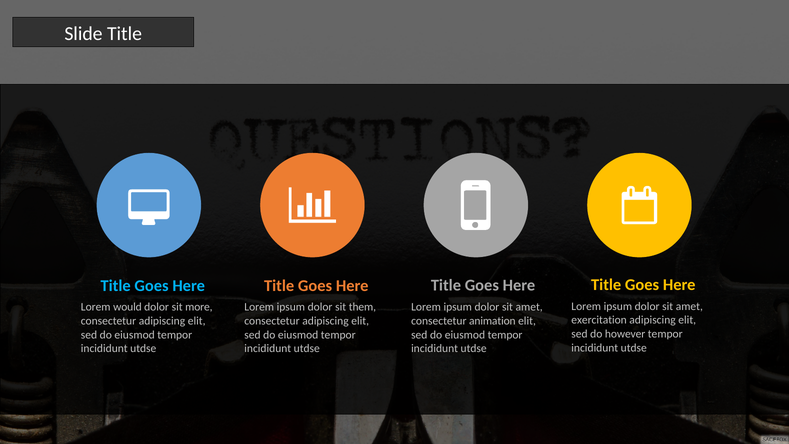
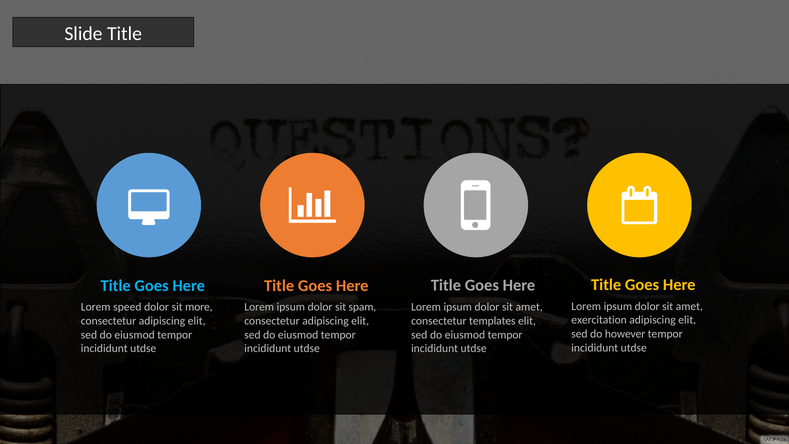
would: would -> speed
them: them -> spam
animation: animation -> templates
